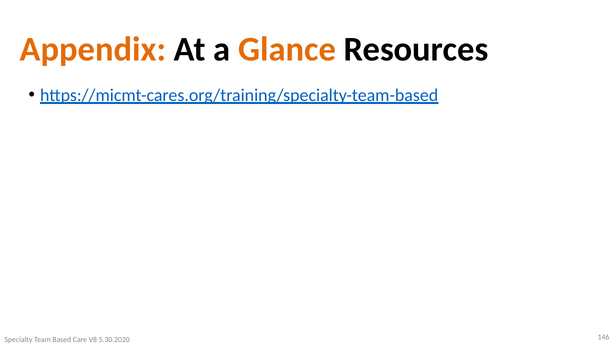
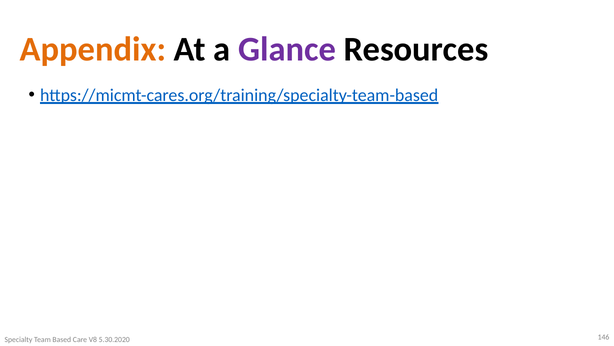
Glance colour: orange -> purple
